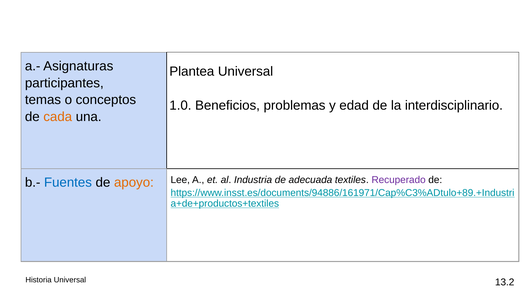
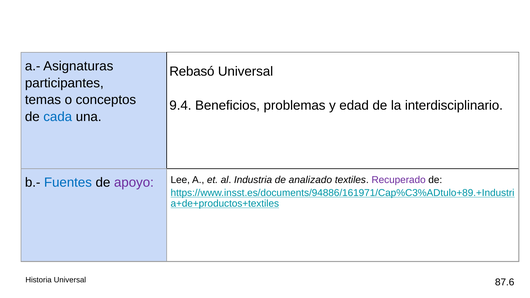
Plantea: Plantea -> Rebasó
1.0: 1.0 -> 9.4
cada colour: orange -> blue
apoyo colour: orange -> purple
adecuada: adecuada -> analizado
13.2: 13.2 -> 87.6
